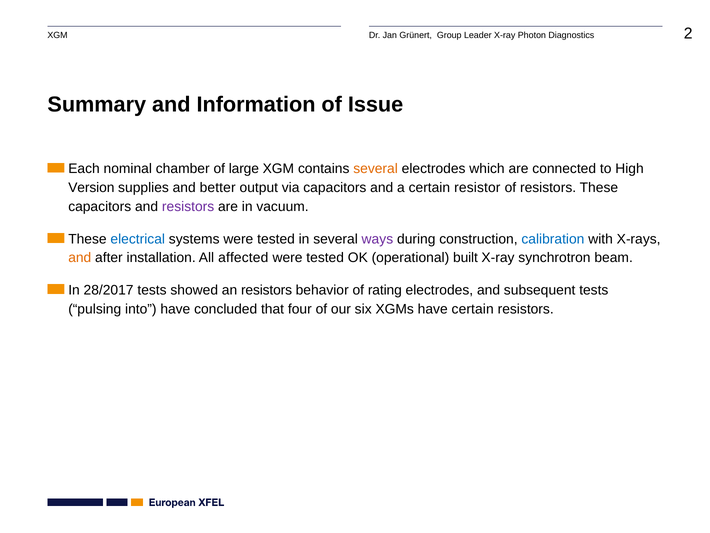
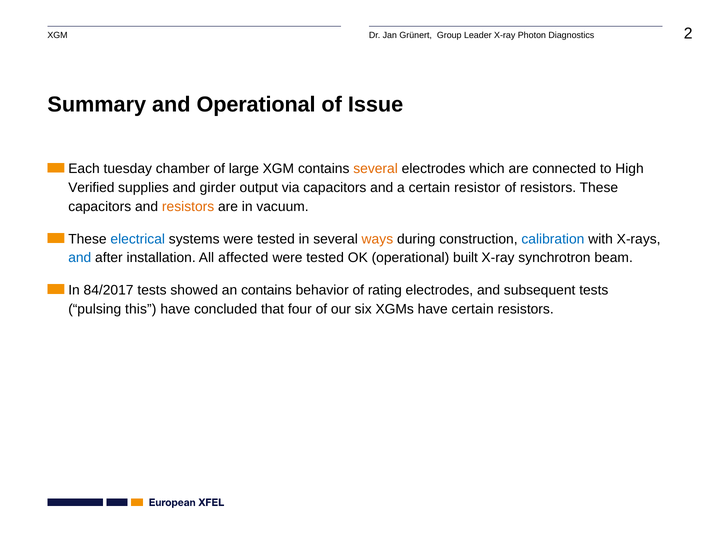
and Information: Information -> Operational
nominal: nominal -> tuesday
Version: Version -> Verified
better: better -> girder
resistors at (188, 207) colour: purple -> orange
ways colour: purple -> orange
and at (80, 258) colour: orange -> blue
28/2017: 28/2017 -> 84/2017
an resistors: resistors -> contains
into: into -> this
